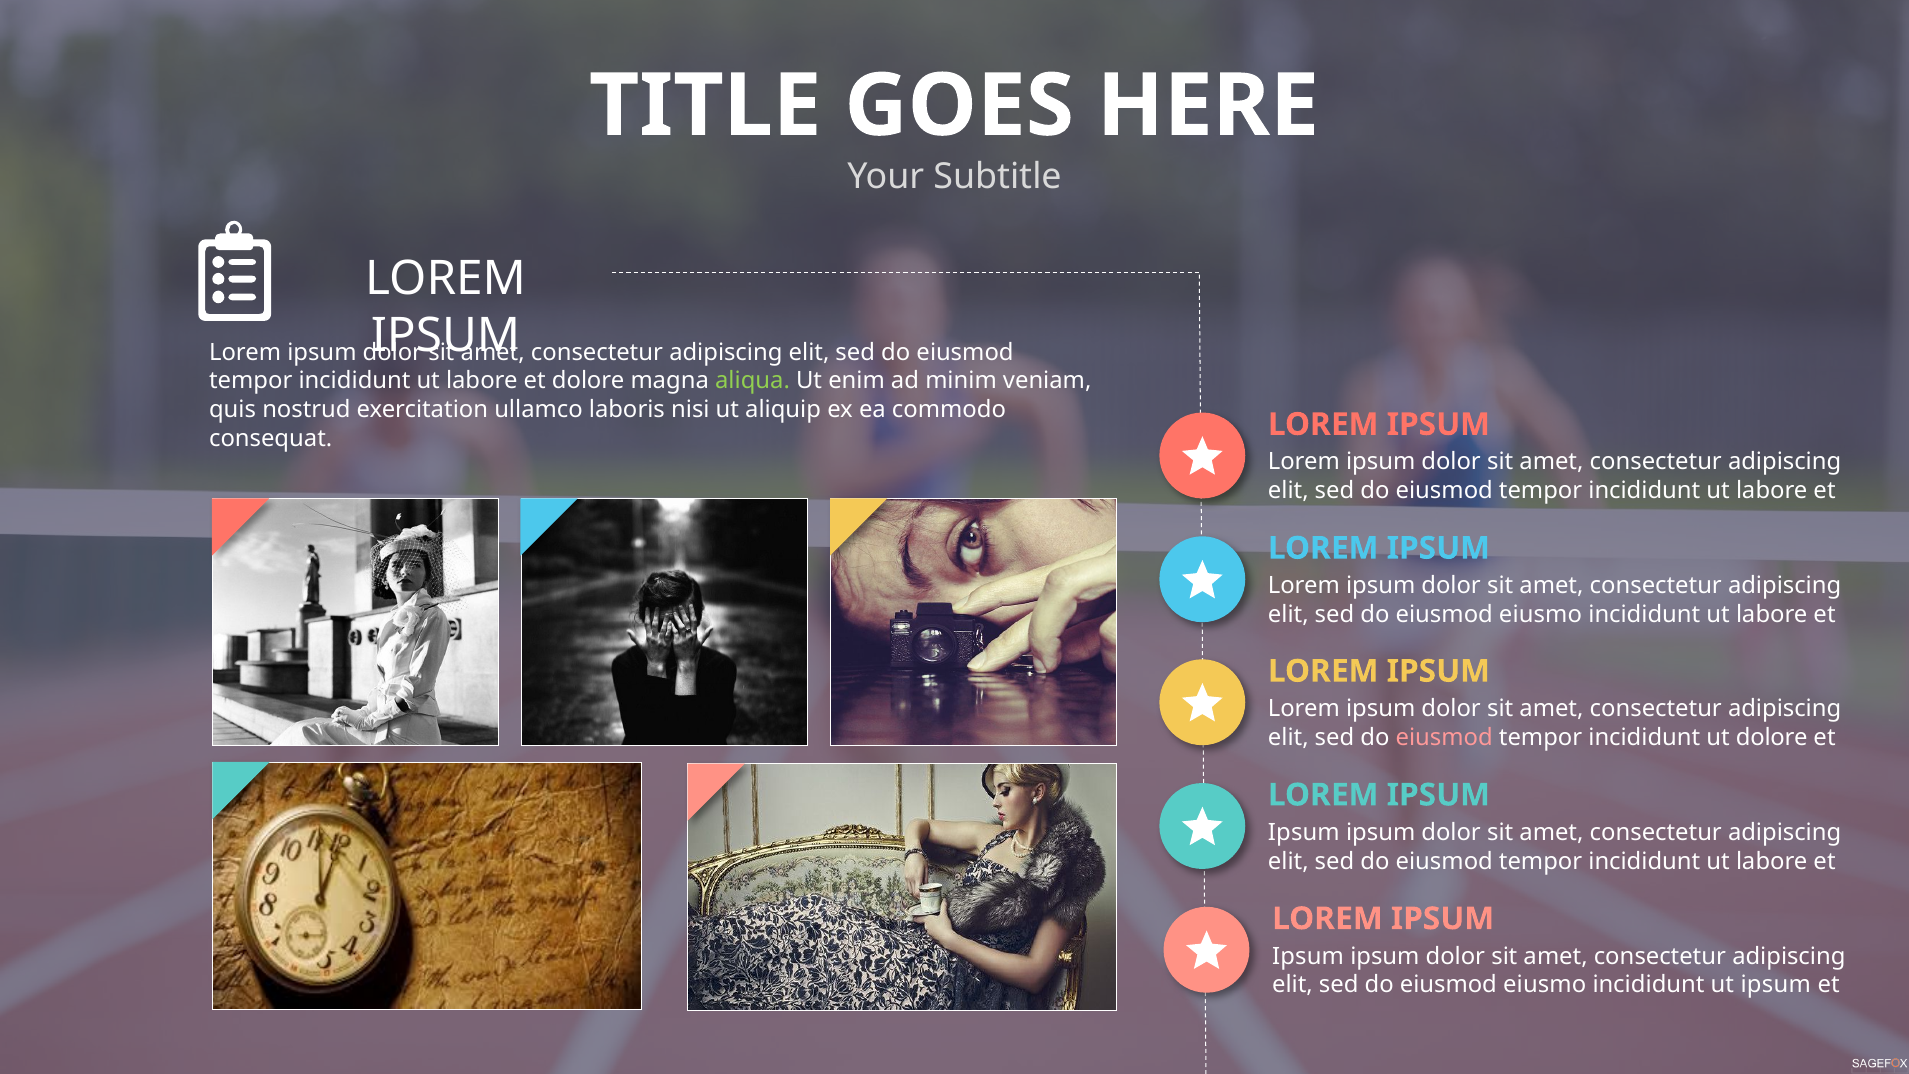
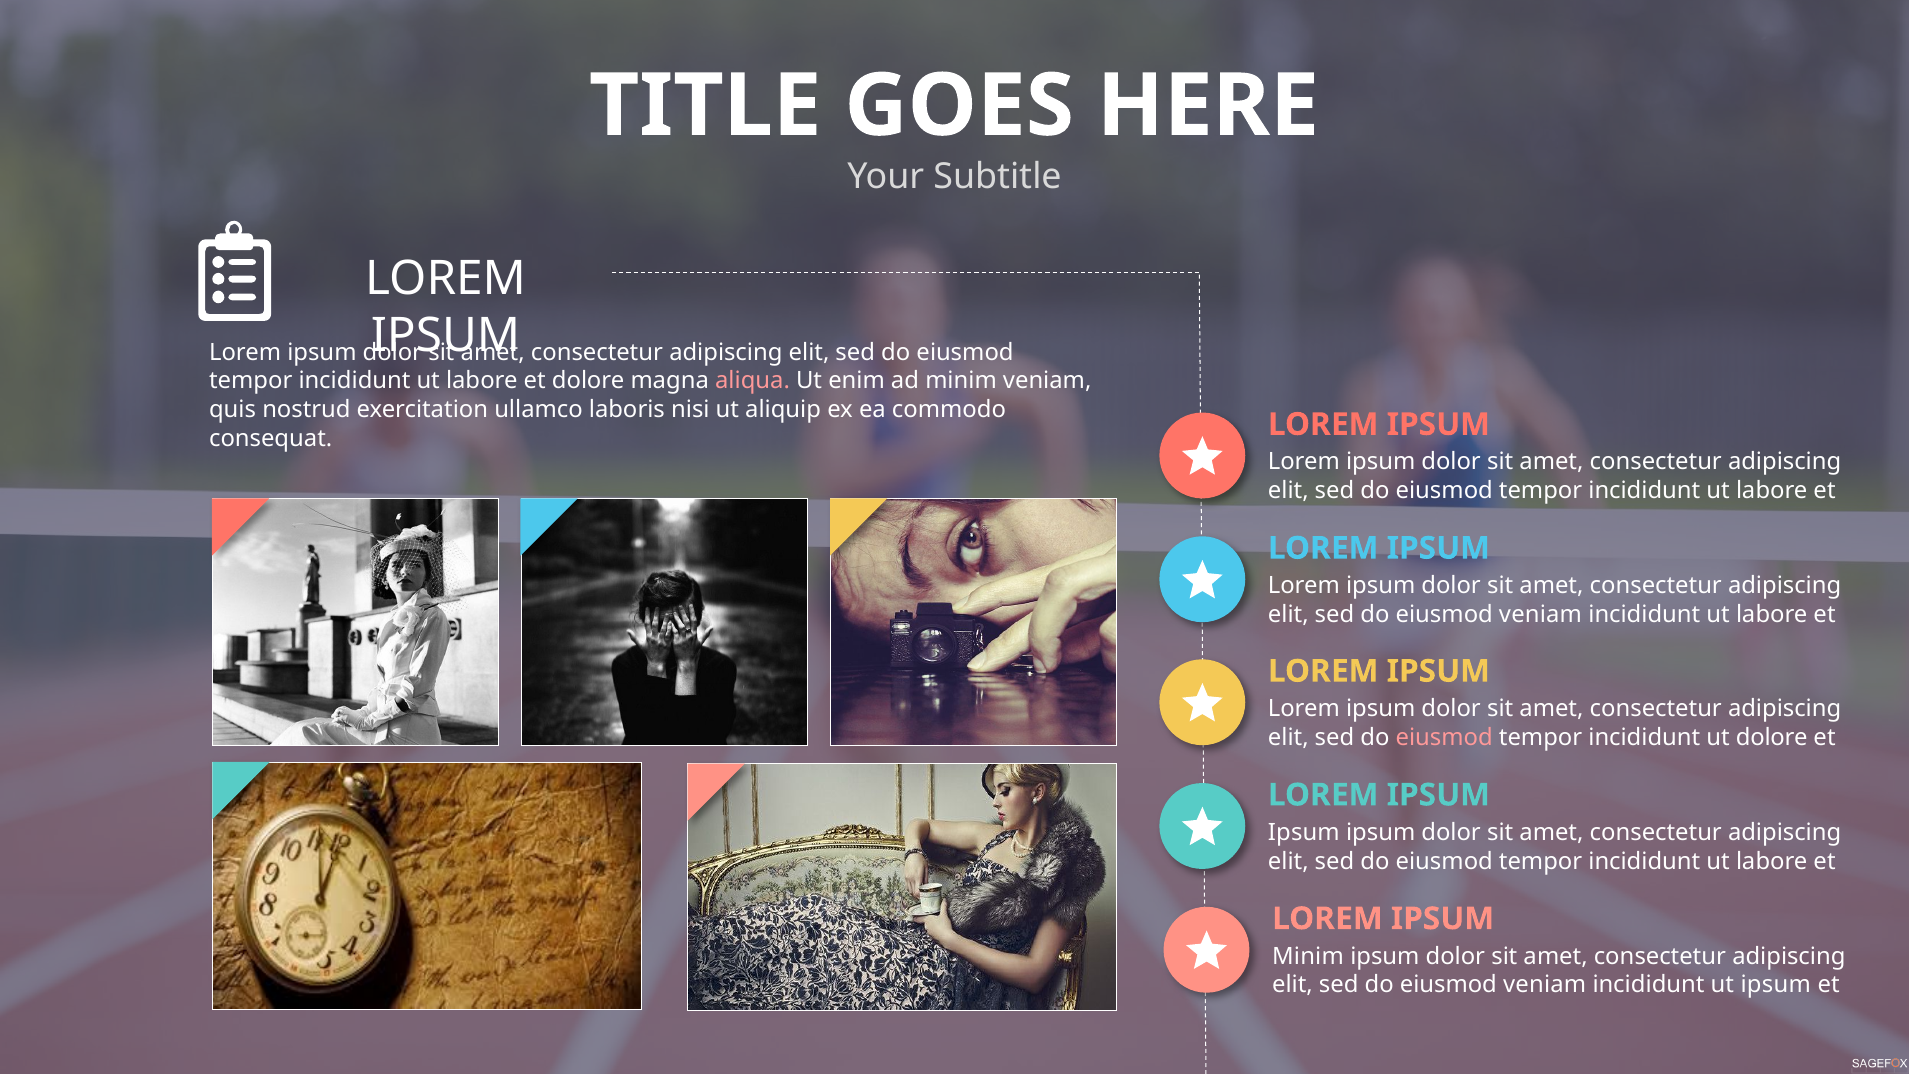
aliqua colour: light green -> pink
eiusmo at (1541, 614): eiusmo -> veniam
Ipsum at (1308, 956): Ipsum -> Minim
eiusmo at (1545, 985): eiusmo -> veniam
